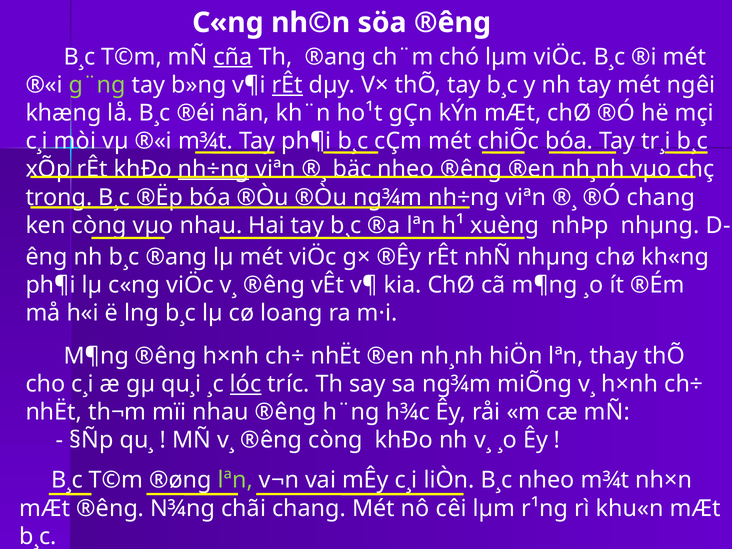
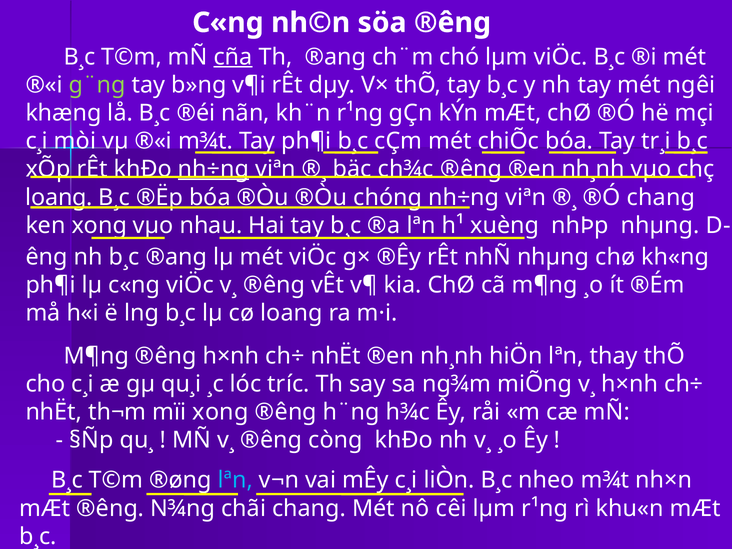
rÊt at (287, 85) underline: present -> none
kh¨n ho¹t: ho¹t -> r¹ng
bäc nheo: nheo -> ch¾c
trong at (59, 197): trong -> loang
®Òu ng¾m: ng¾m -> chóng
ken còng: còng -> xong
lóc underline: present -> none
mïi nhau: nhau -> xong
lªn at (235, 480) colour: light green -> light blue
